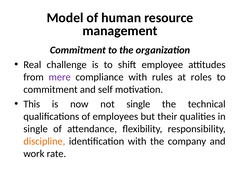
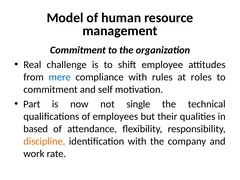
mere colour: purple -> blue
This: This -> Part
single at (36, 129): single -> based
